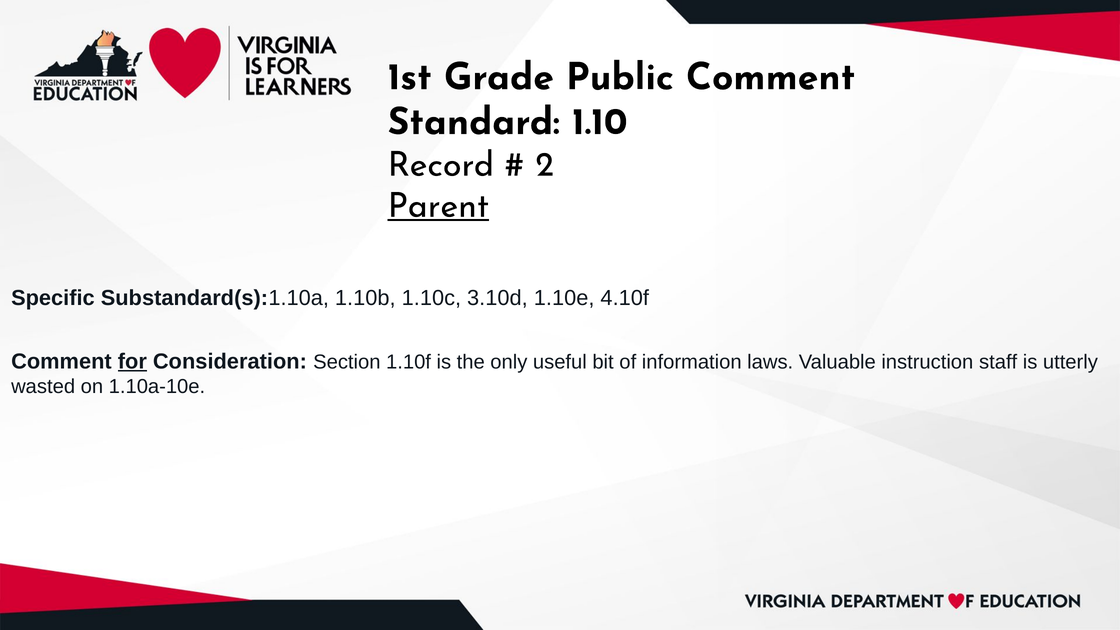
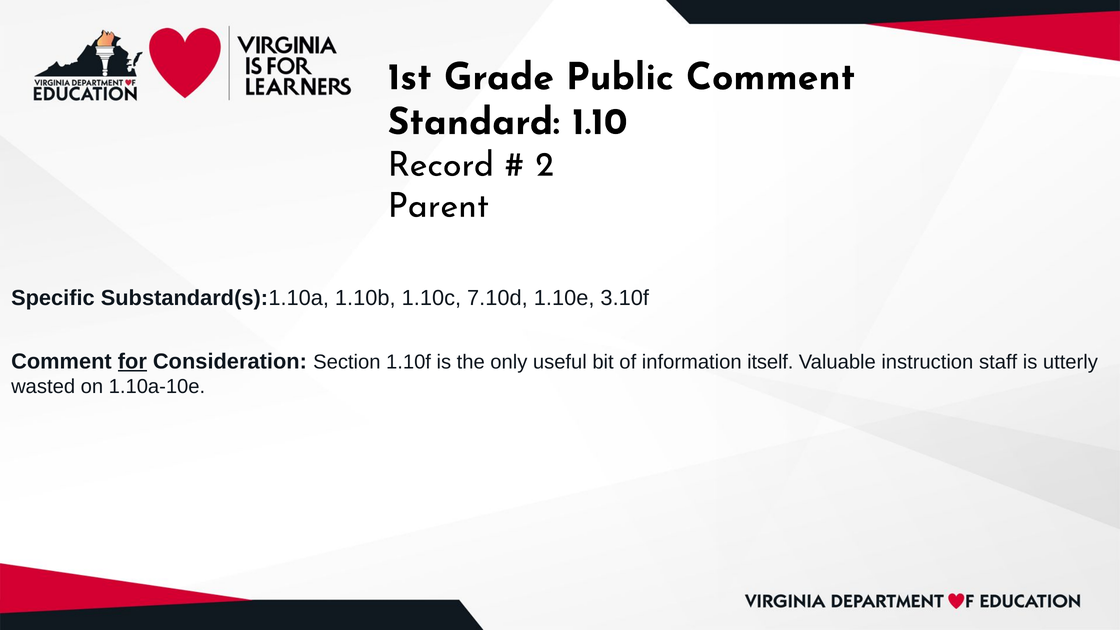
Parent underline: present -> none
3.10d: 3.10d -> 7.10d
4.10f: 4.10f -> 3.10f
laws: laws -> itself
